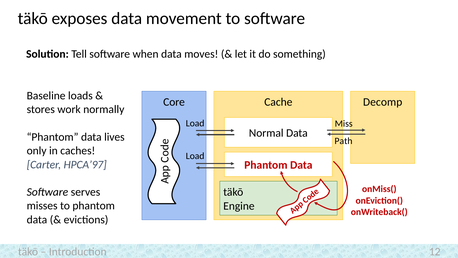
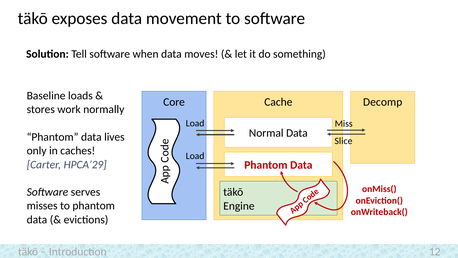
Path: Path -> Slice
HPCA’97: HPCA’97 -> HPCA’29
